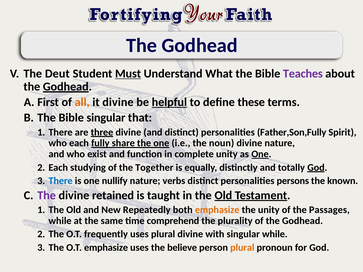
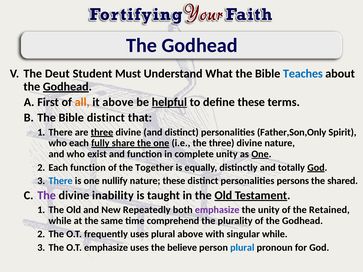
Must underline: present -> none
Teaches colour: purple -> blue
it divine: divine -> above
Bible singular: singular -> distinct
Father,Son,Fully: Father,Son,Fully -> Father,Son,Only
the noun: noun -> three
Each studying: studying -> function
nature verbs: verbs -> these
known: known -> shared
retained: retained -> inability
emphasize at (217, 210) colour: orange -> purple
Passages: Passages -> Retained
plural divine: divine -> above
plural at (242, 248) colour: orange -> blue
